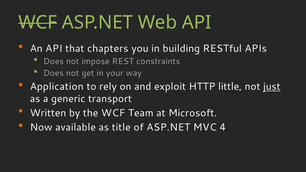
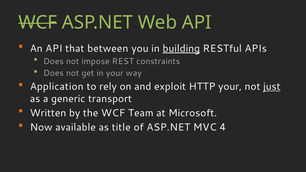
chapters: chapters -> between
building underline: none -> present
HTTP little: little -> your
